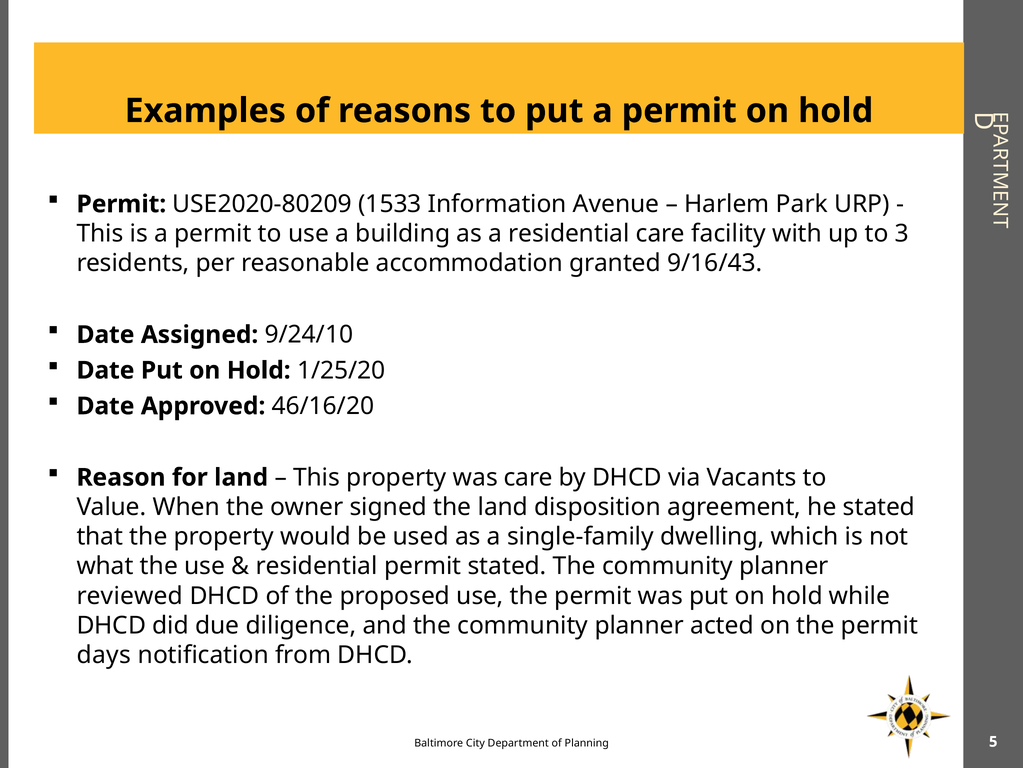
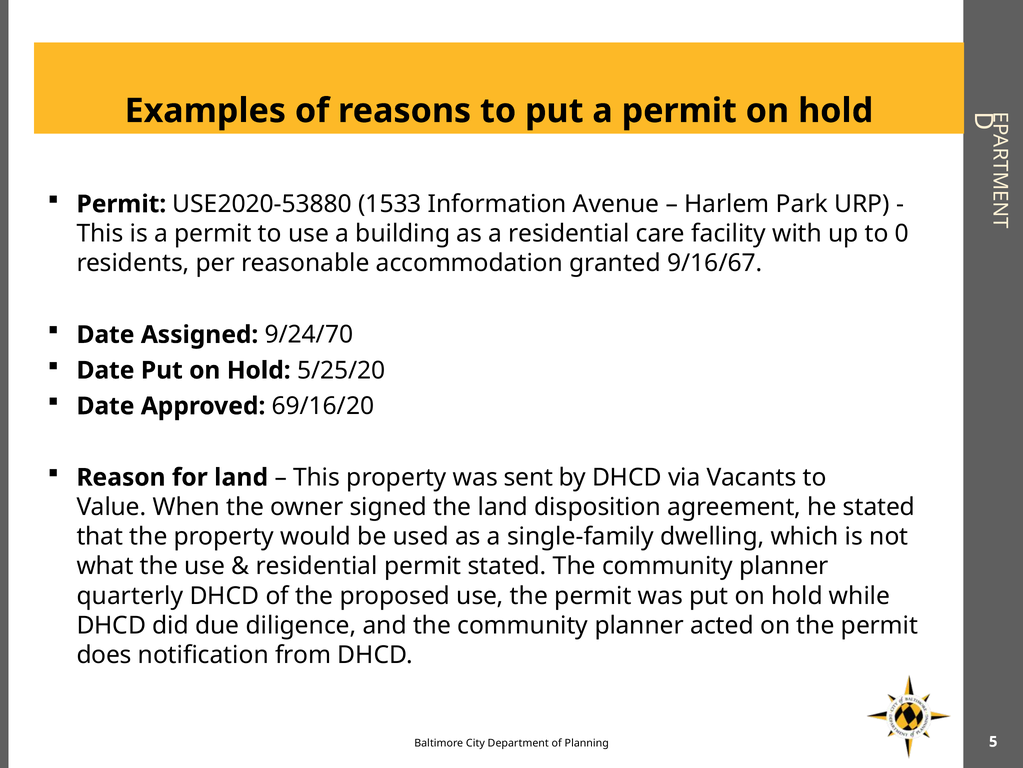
USE2020-80209: USE2020-80209 -> USE2020-53880
3: 3 -> 0
9/16/43: 9/16/43 -> 9/16/67
9/24/10: 9/24/10 -> 9/24/70
1/25/20: 1/25/20 -> 5/25/20
46/16/20: 46/16/20 -> 69/16/20
was care: care -> sent
reviewed: reviewed -> quarterly
days: days -> does
